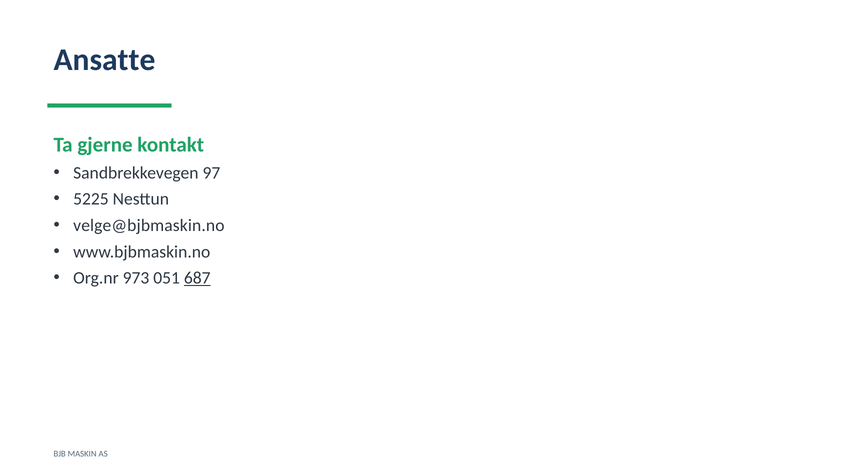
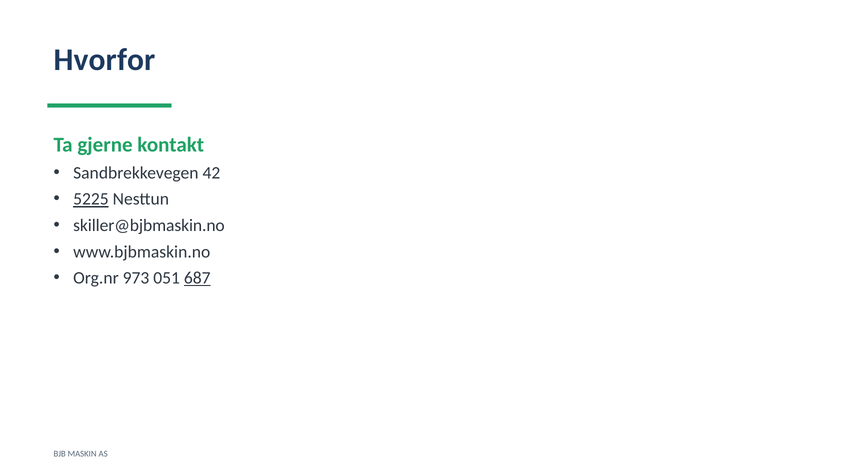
Ansatte: Ansatte -> Hvorfor
97: 97 -> 42
5225 underline: none -> present
velge@bjbmaskin.no: velge@bjbmaskin.no -> skiller@bjbmaskin.no
